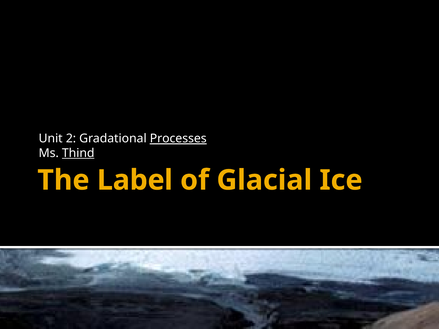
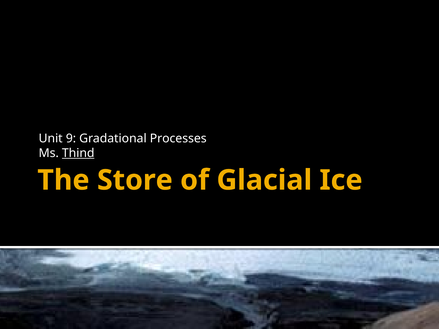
2: 2 -> 9
Processes underline: present -> none
Label: Label -> Store
